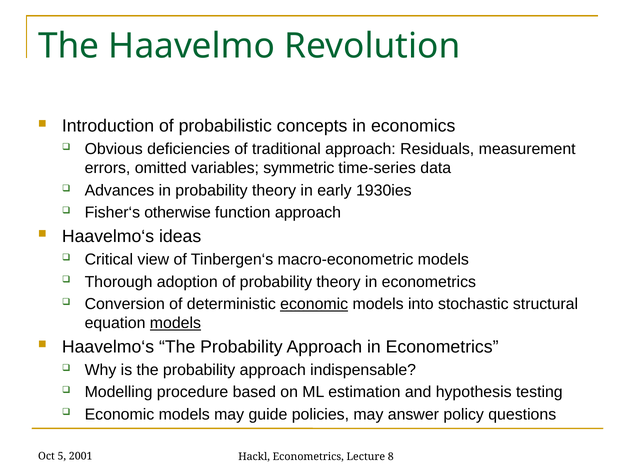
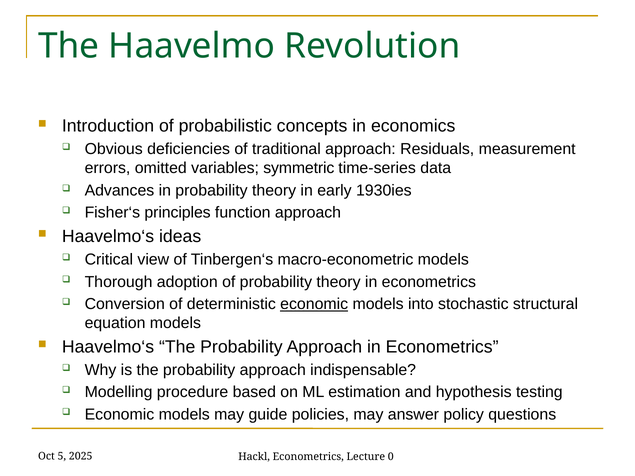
otherwise: otherwise -> principles
models at (175, 323) underline: present -> none
2001: 2001 -> 2025
8: 8 -> 0
